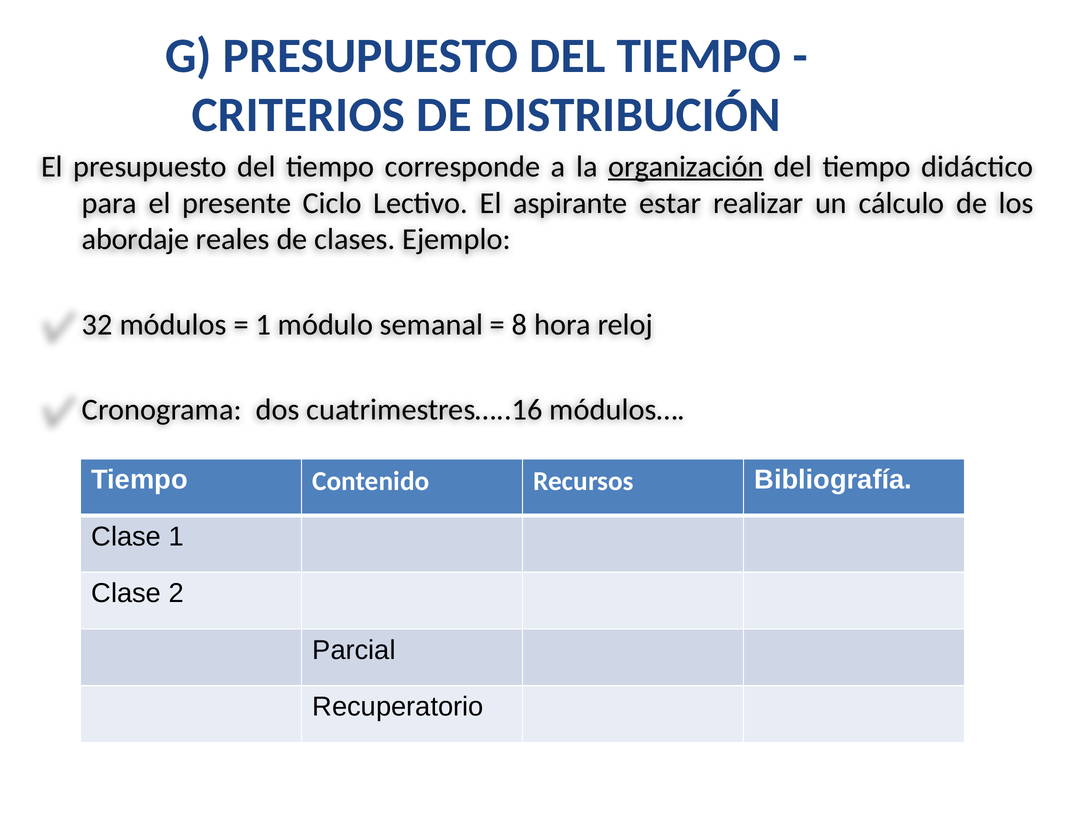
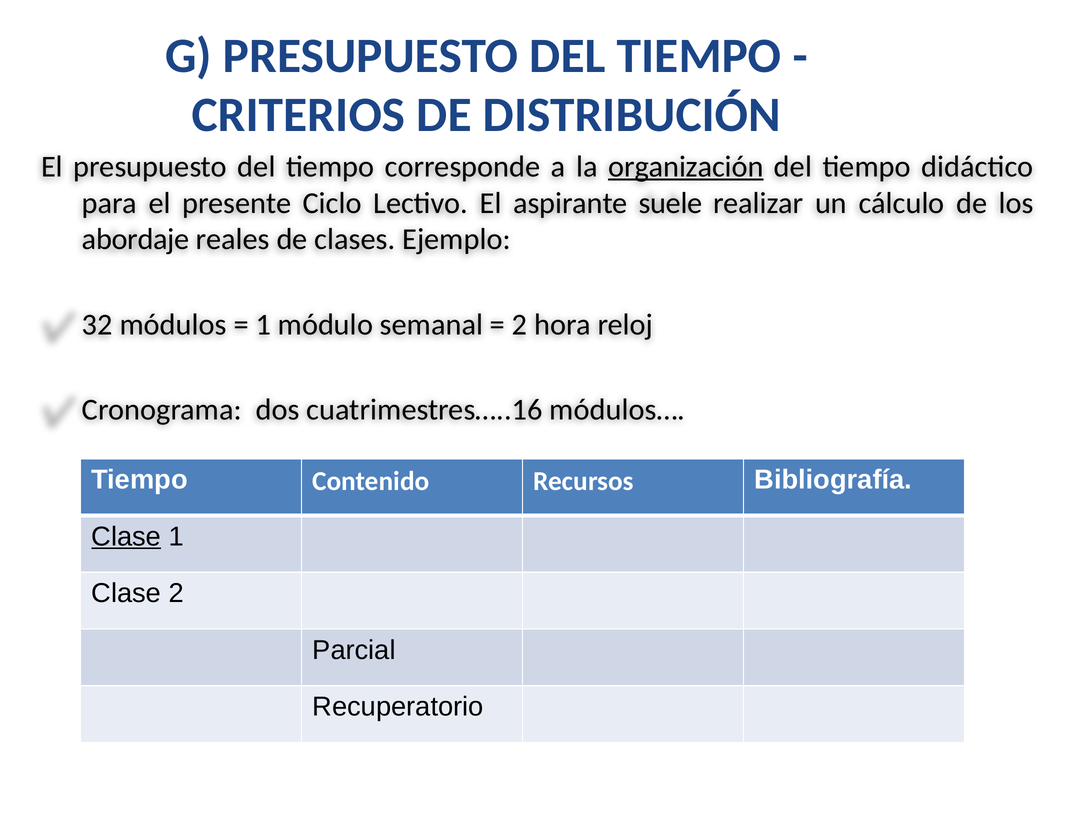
estar: estar -> suele
8 at (520, 325): 8 -> 2
Clase at (126, 537) underline: none -> present
